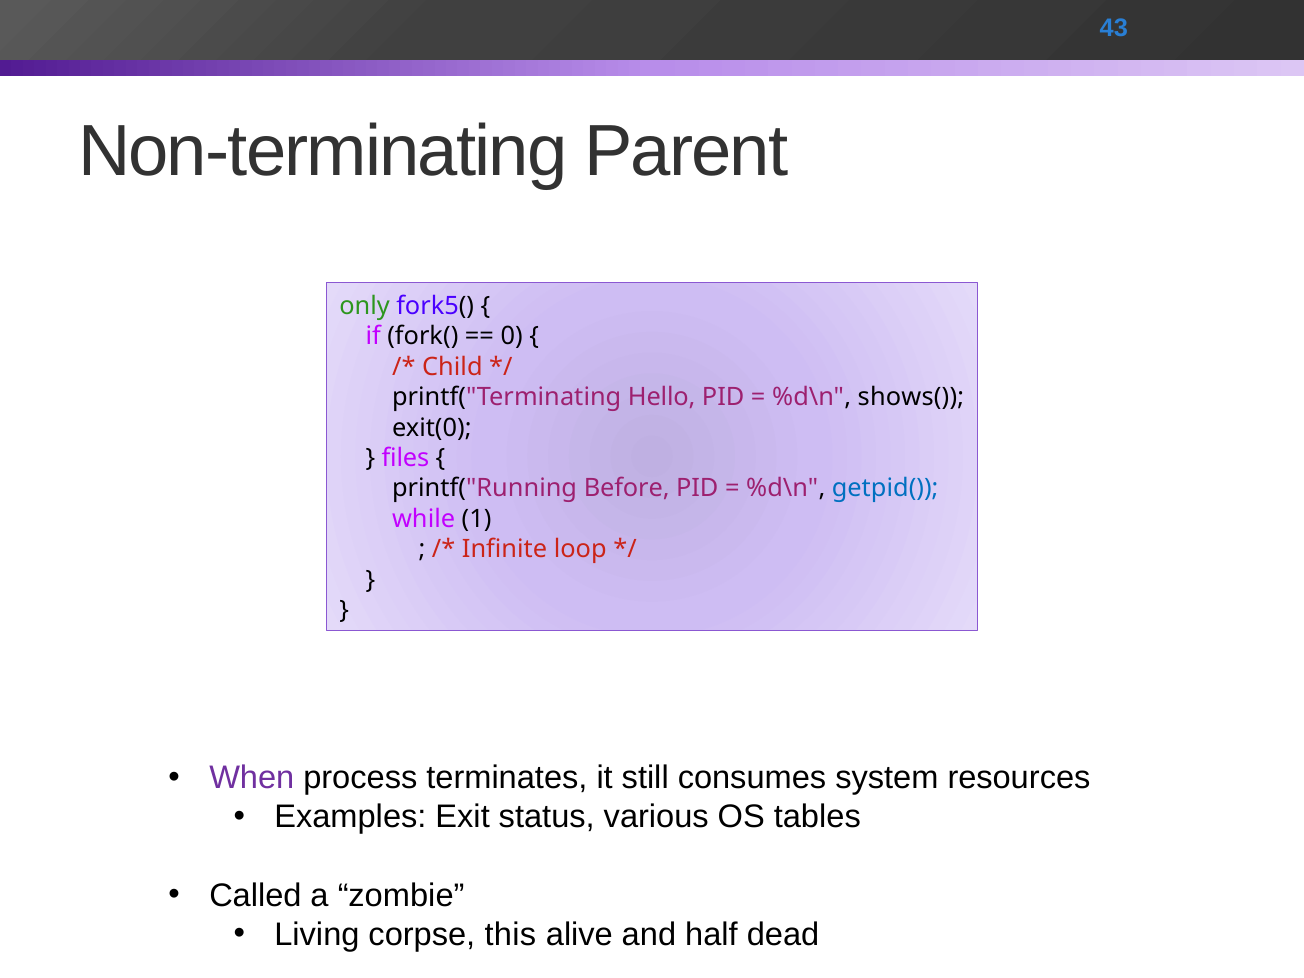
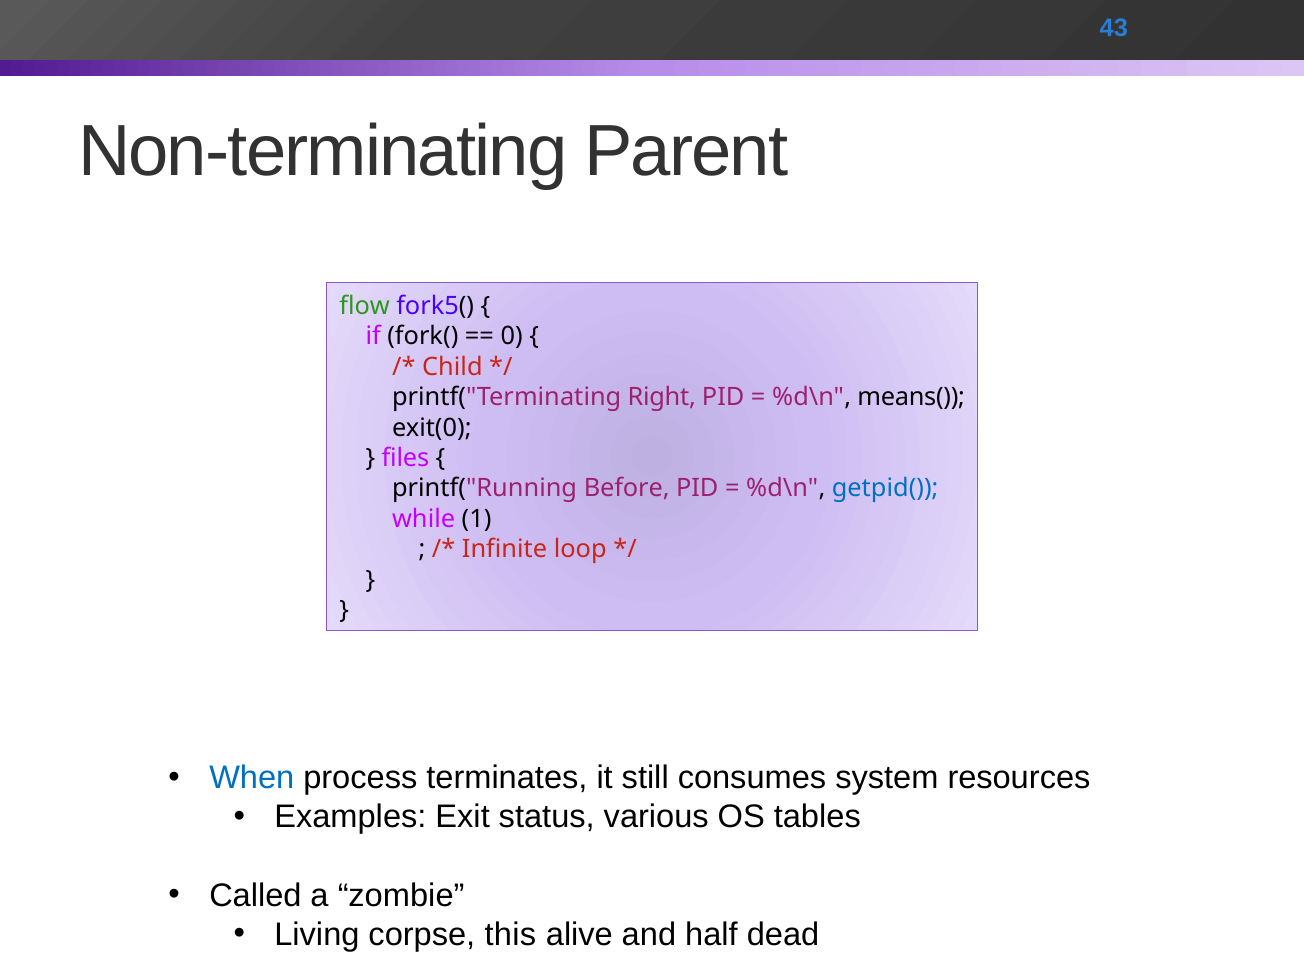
only: only -> flow
Hello: Hello -> Right
shows(: shows( -> means(
When colour: purple -> blue
